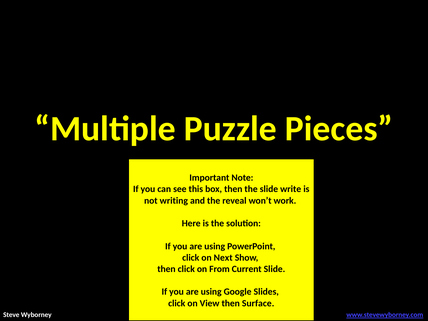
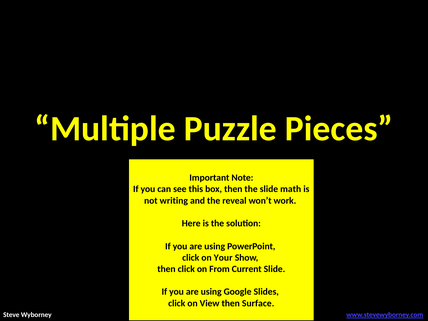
write: write -> math
Next: Next -> Your
